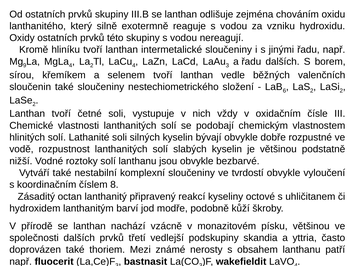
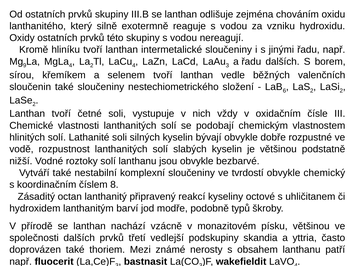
vyloučení: vyloučení -> chemický
kůží: kůží -> typů
